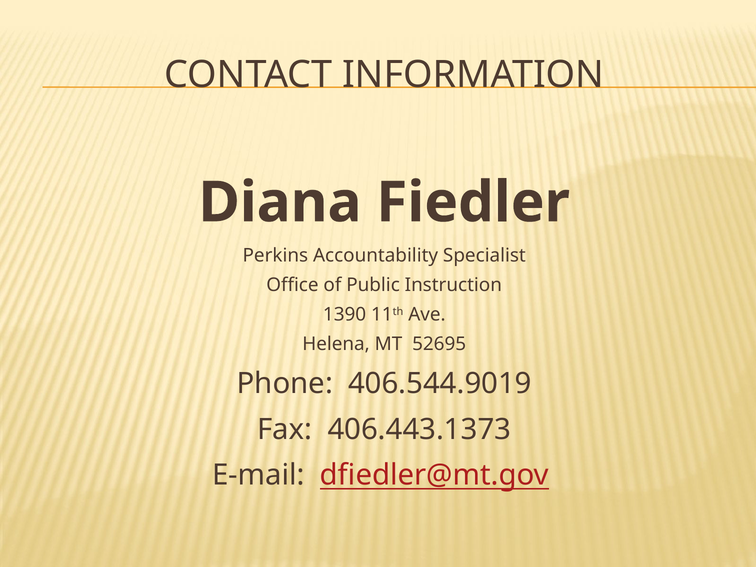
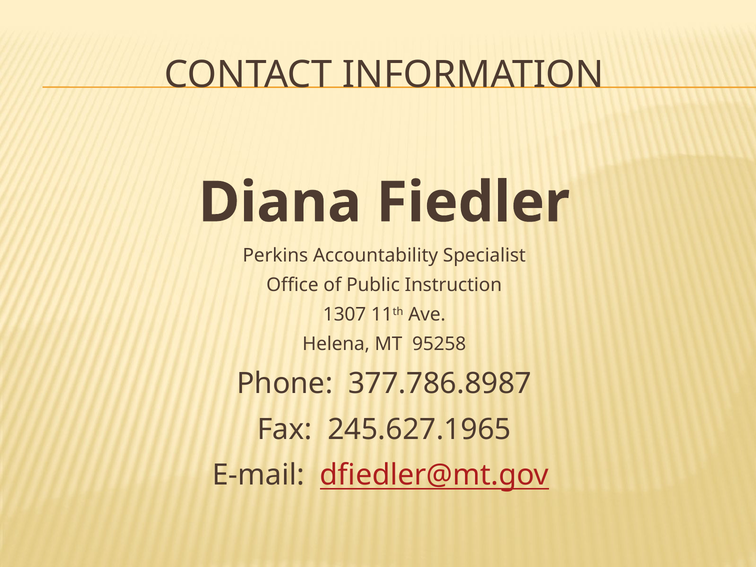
1390: 1390 -> 1307
52695: 52695 -> 95258
406.544.9019: 406.544.9019 -> 377.786.8987
406.443.1373: 406.443.1373 -> 245.627.1965
